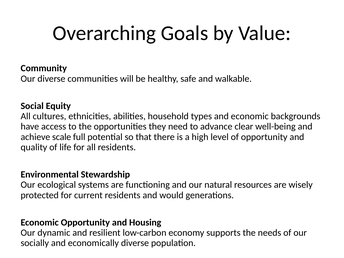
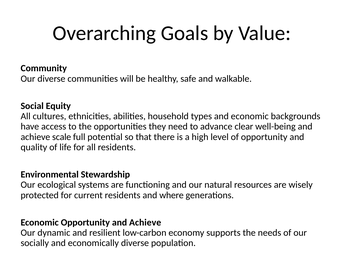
would: would -> where
Opportunity and Housing: Housing -> Achieve
